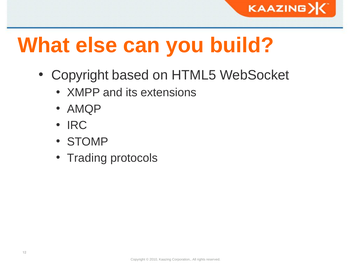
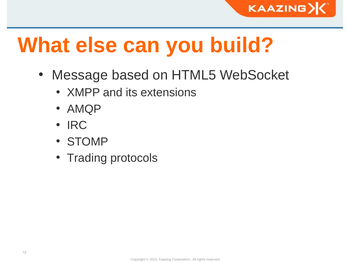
Copyright at (80, 75): Copyright -> Message
